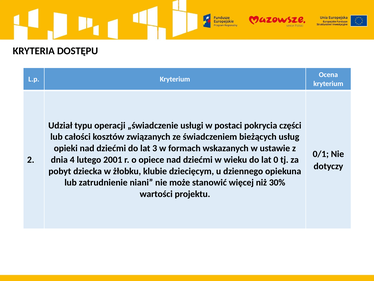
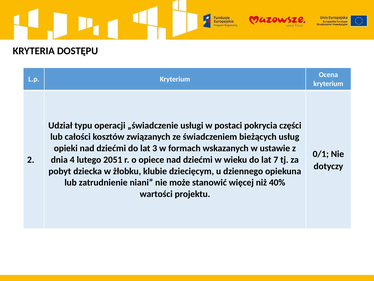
2001: 2001 -> 2051
0: 0 -> 7
30%: 30% -> 40%
